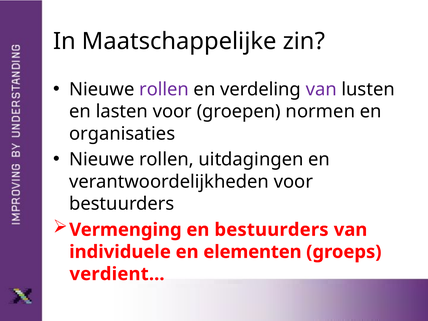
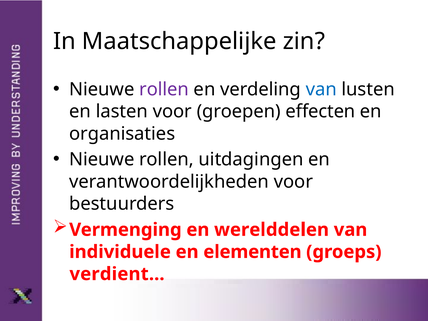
van at (321, 89) colour: purple -> blue
normen: normen -> effecten
en bestuurders: bestuurders -> werelddelen
